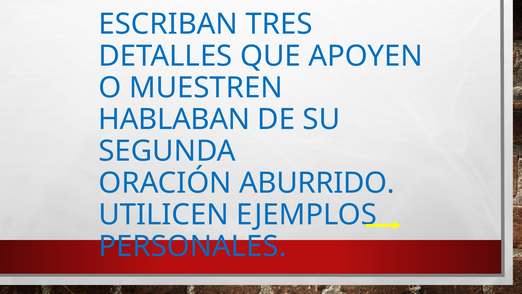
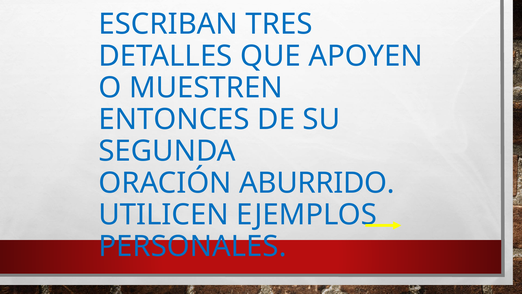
HABLABAN: HABLABAN -> ENTONCES
